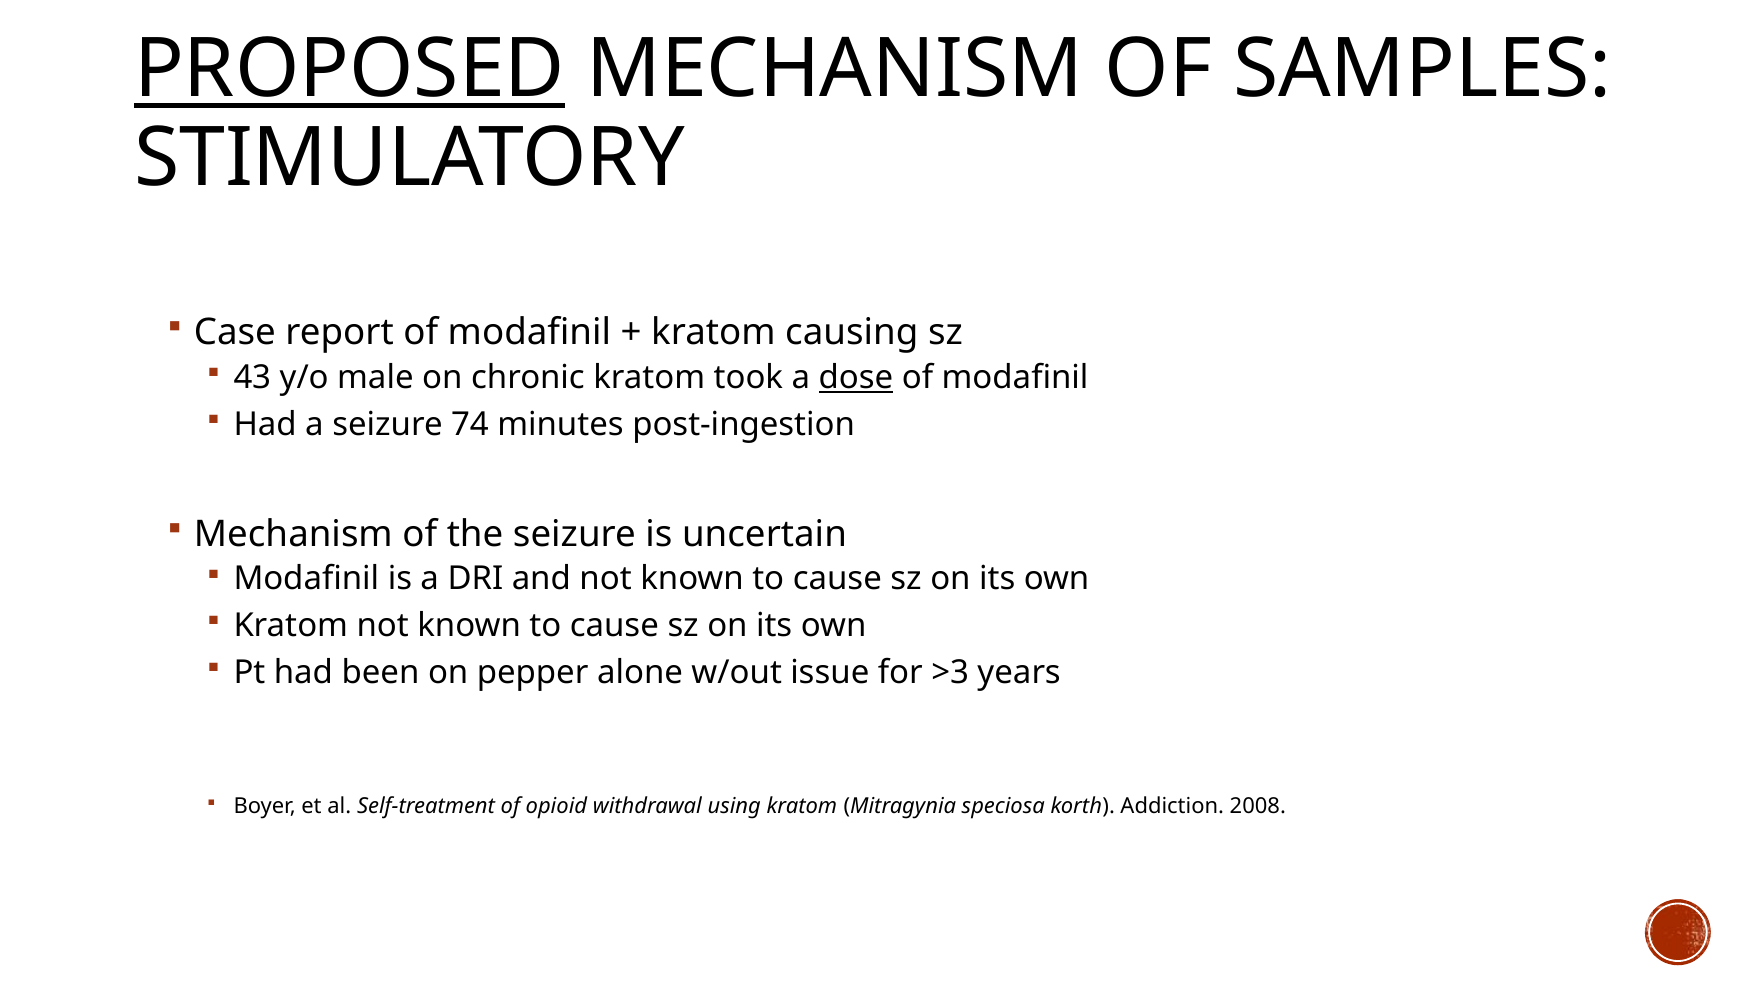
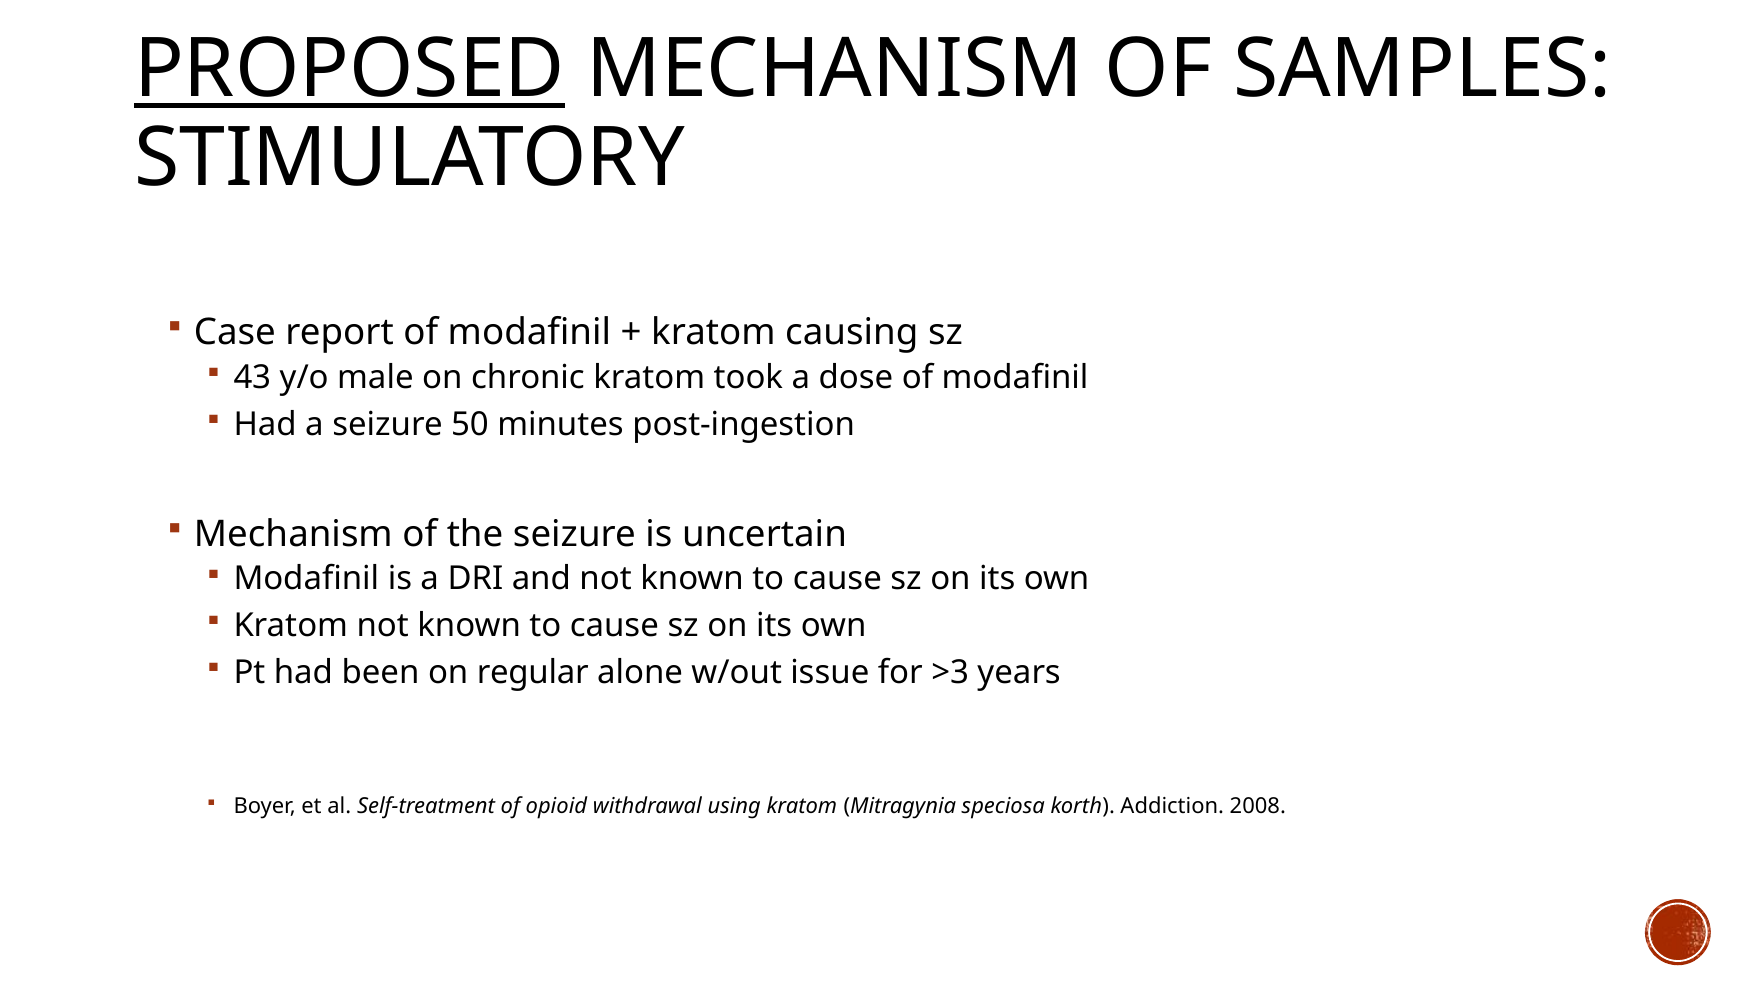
dose underline: present -> none
74: 74 -> 50
pepper: pepper -> regular
